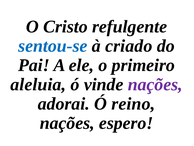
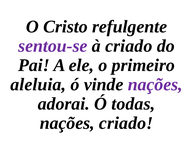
sentou-se colour: blue -> purple
reino: reino -> todas
nações espero: espero -> criado
